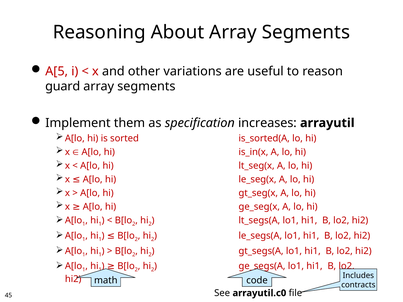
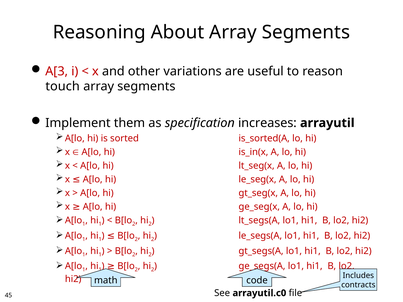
A[5: A[5 -> A[3
guard: guard -> touch
